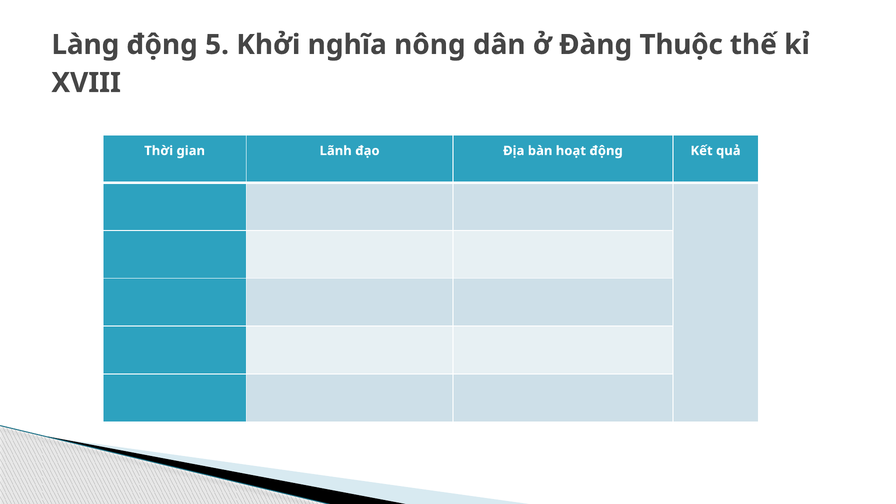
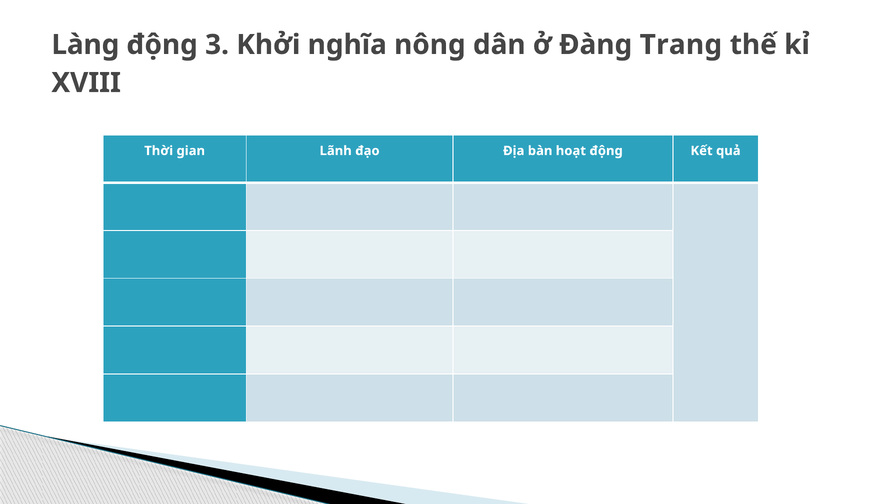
5: 5 -> 3
Thuộc: Thuộc -> Trang
